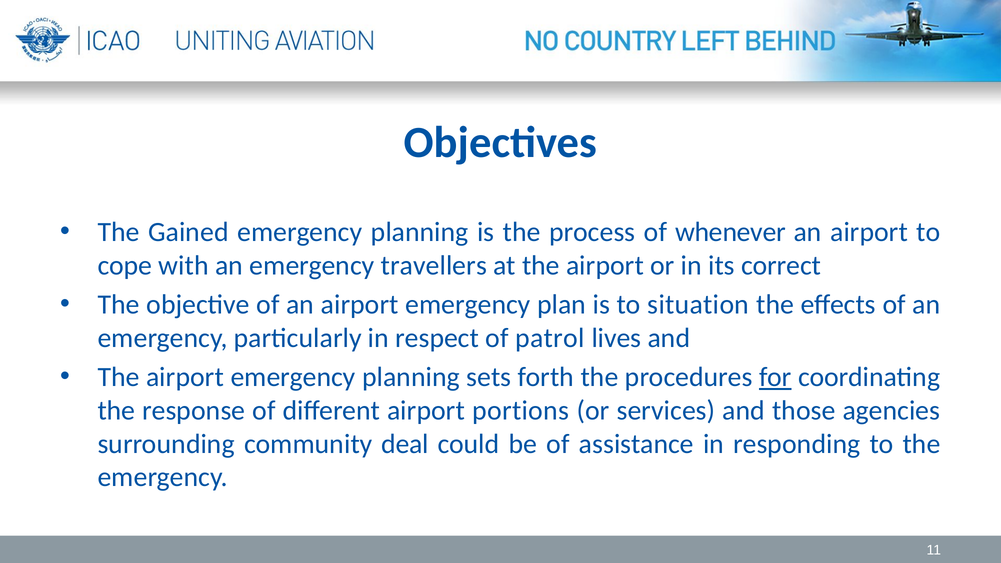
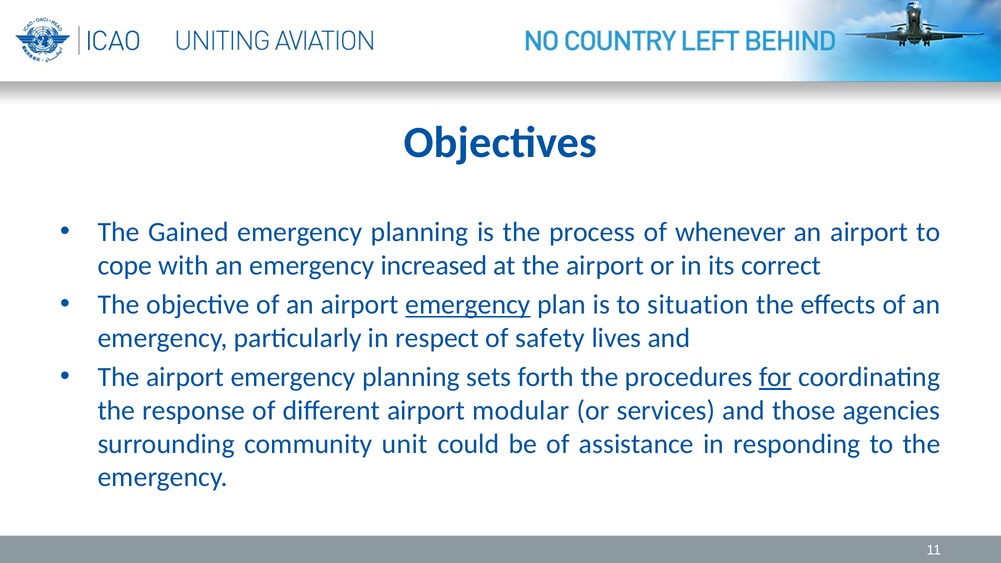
travellers: travellers -> increased
emergency at (468, 305) underline: none -> present
patrol: patrol -> safety
portions: portions -> modular
deal: deal -> unit
